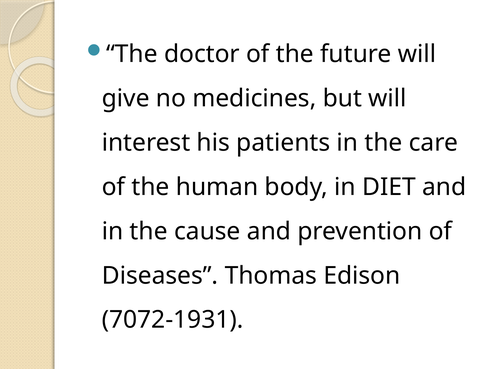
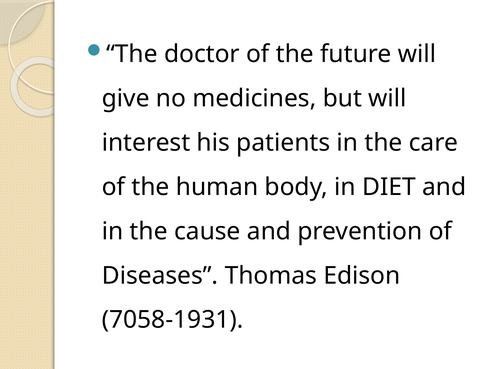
7072-1931: 7072-1931 -> 7058-1931
